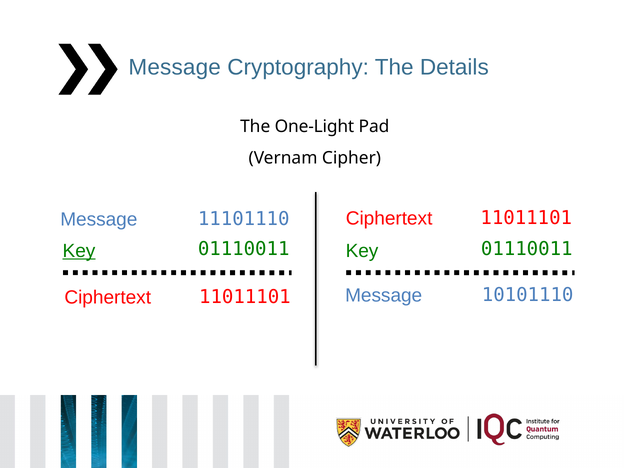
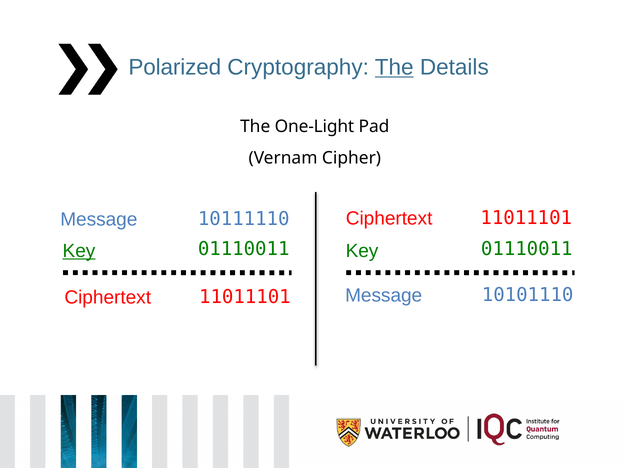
Message at (175, 67): Message -> Polarized
The at (394, 67) underline: none -> present
11101110: 11101110 -> 10111110
